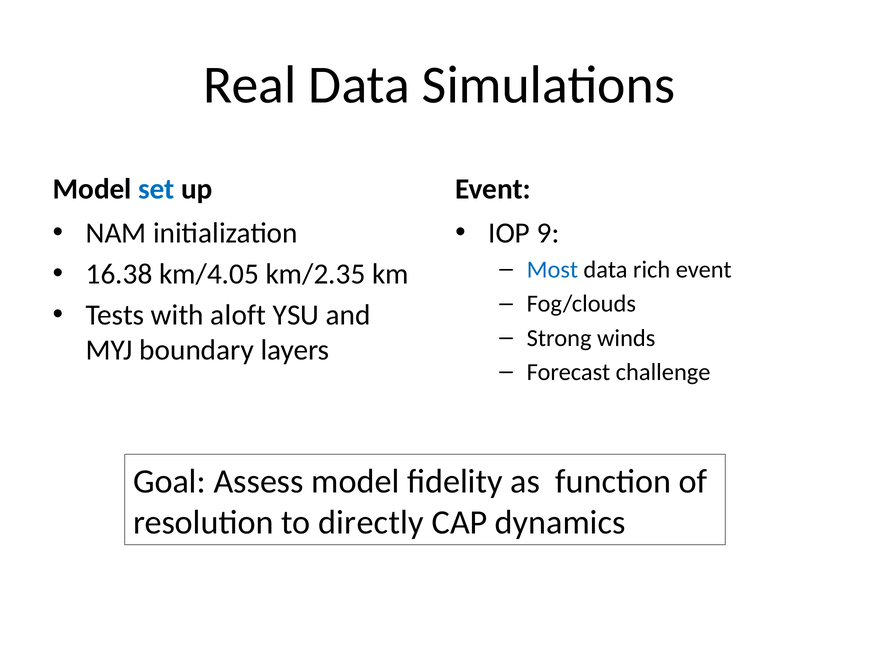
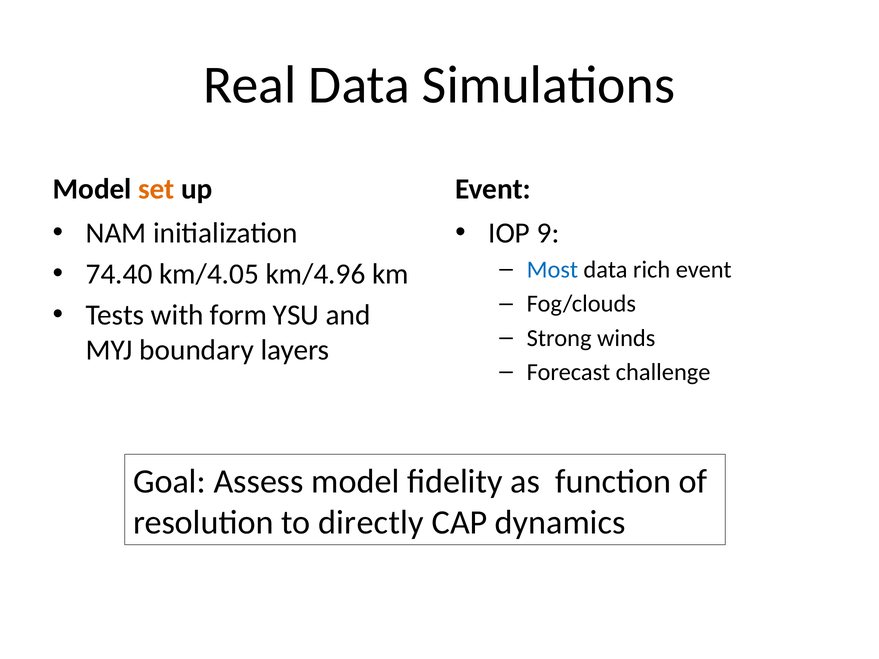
set colour: blue -> orange
16.38: 16.38 -> 74.40
km/2.35: km/2.35 -> km/4.96
aloft: aloft -> form
